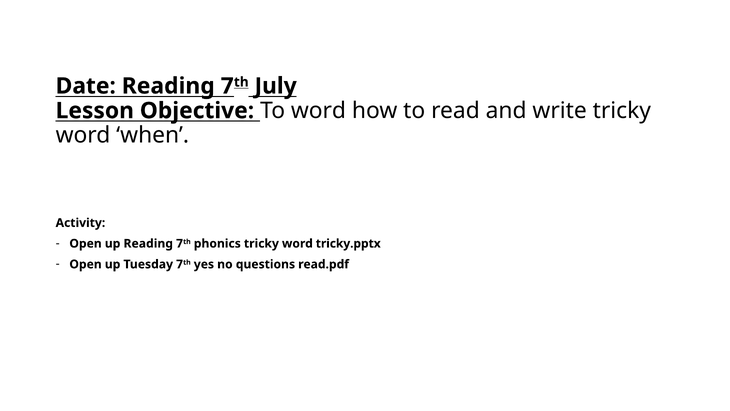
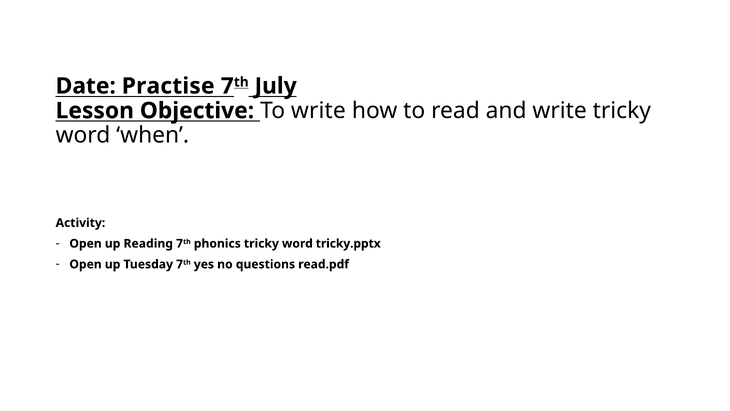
Date Reading: Reading -> Practise
To word: word -> write
